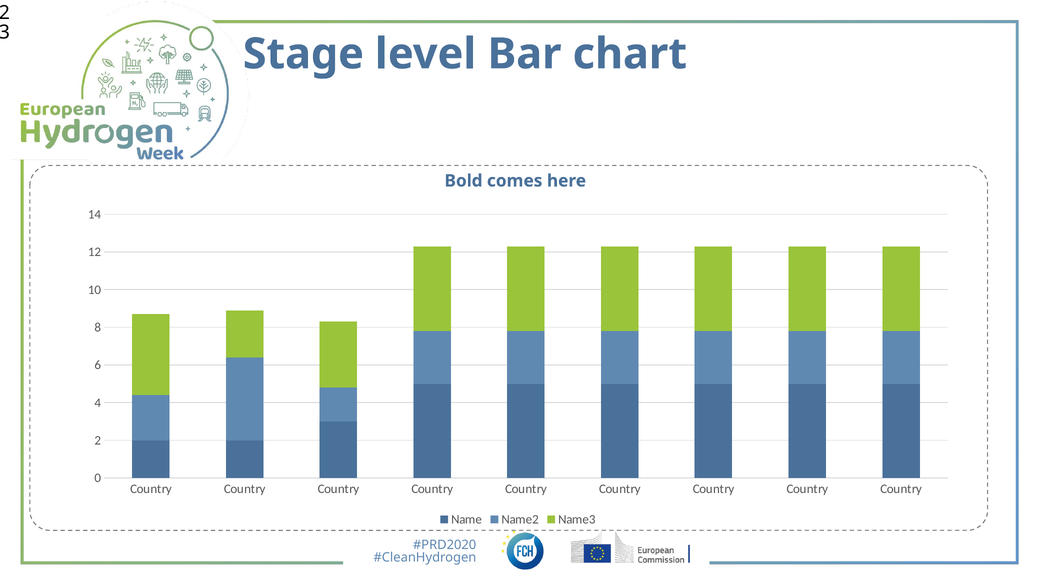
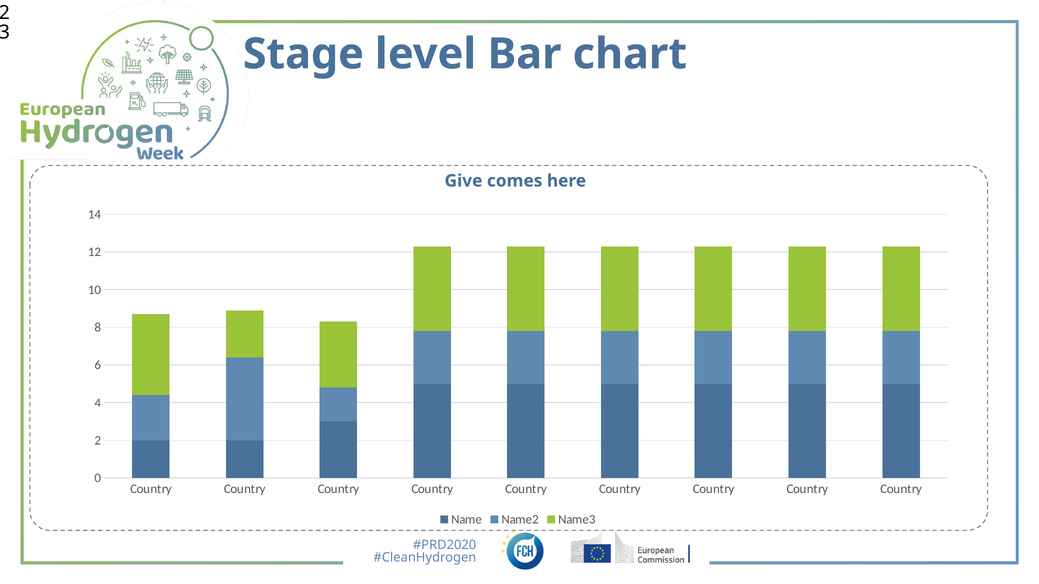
Bold: Bold -> Give
